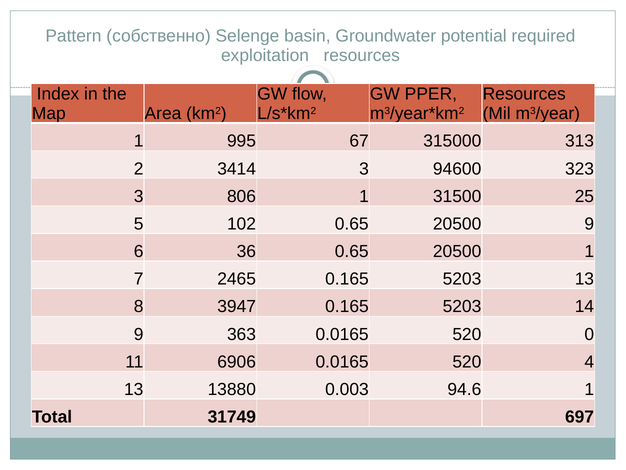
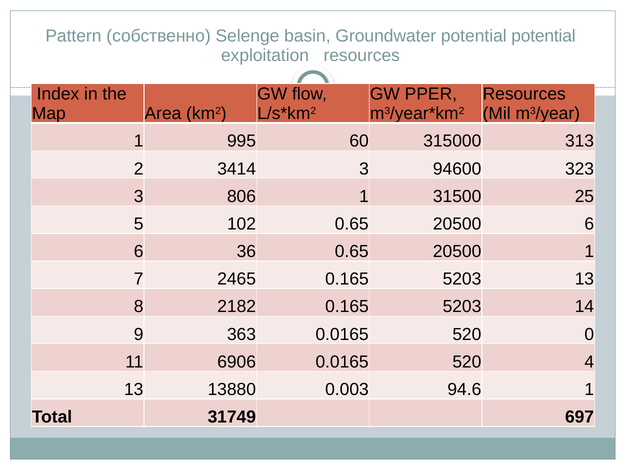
potential required: required -> potential
67: 67 -> 60
20500 9: 9 -> 6
3947: 3947 -> 2182
